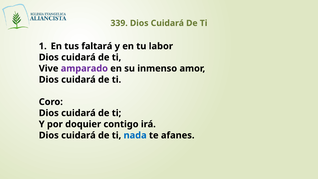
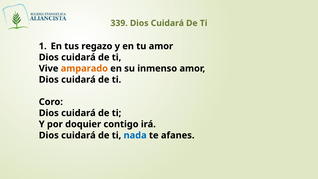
faltará: faltará -> regazo
tu labor: labor -> amor
amparado colour: purple -> orange
